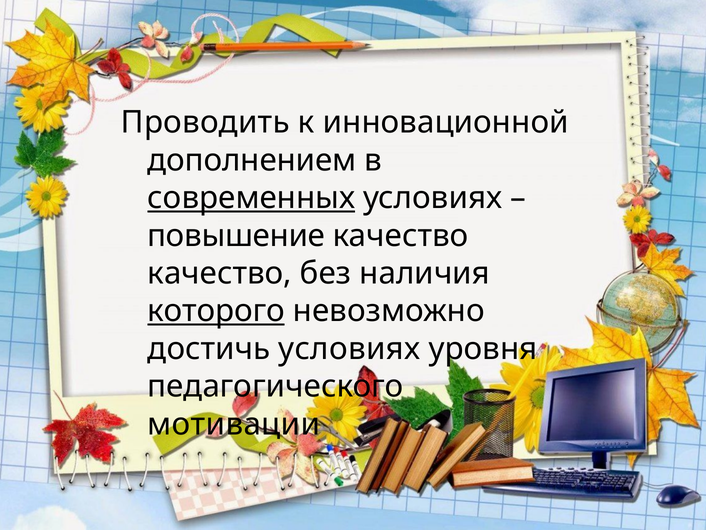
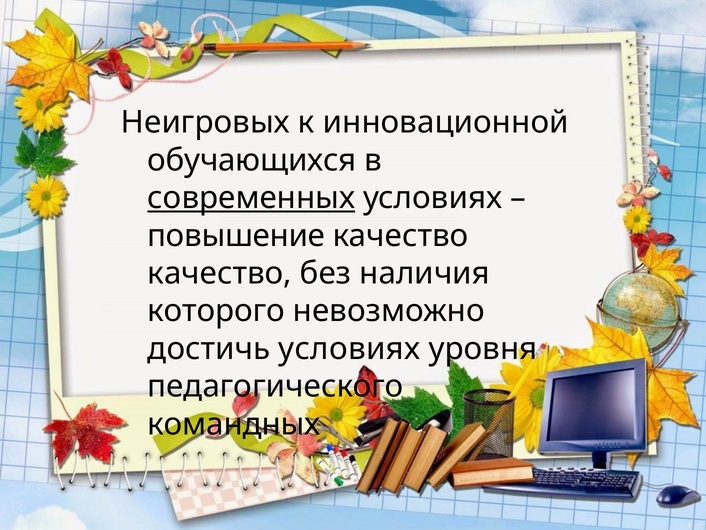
Проводить: Проводить -> Неигровых
дополнением: дополнением -> обучающихся
которого underline: present -> none
мотивации: мотивации -> командных
